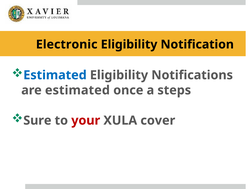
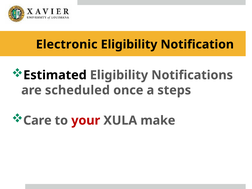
Estimated at (55, 75) colour: blue -> black
are estimated: estimated -> scheduled
Sure: Sure -> Care
cover: cover -> make
